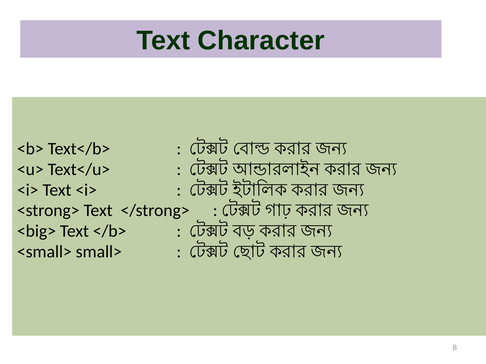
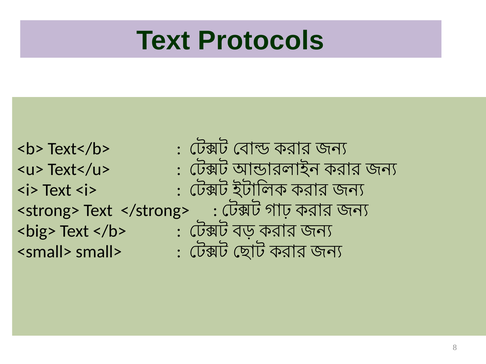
Character: Character -> Protocols
